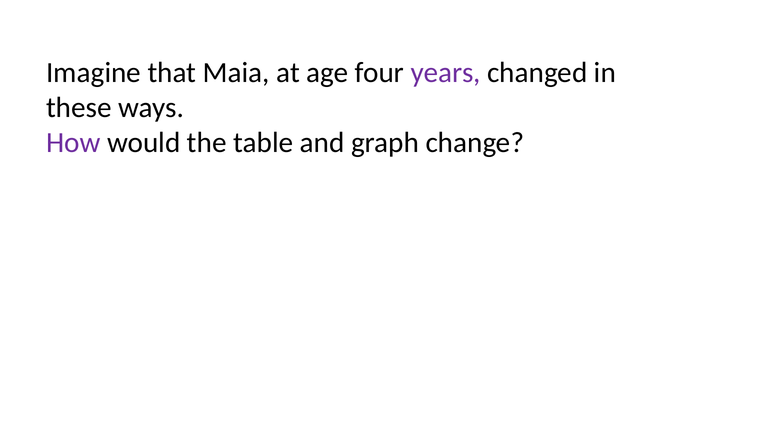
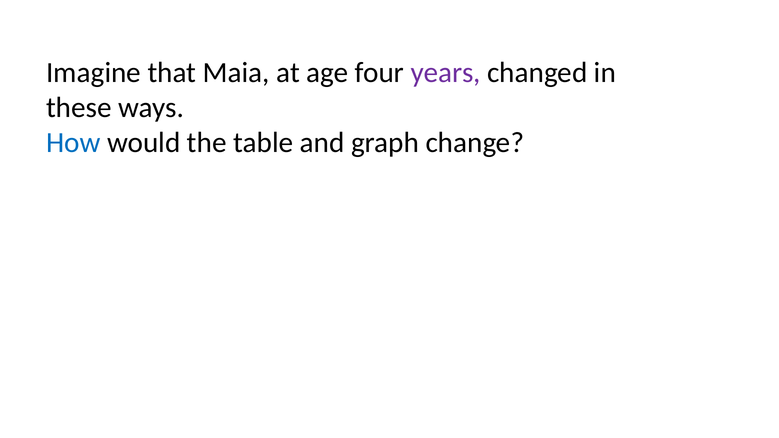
How colour: purple -> blue
